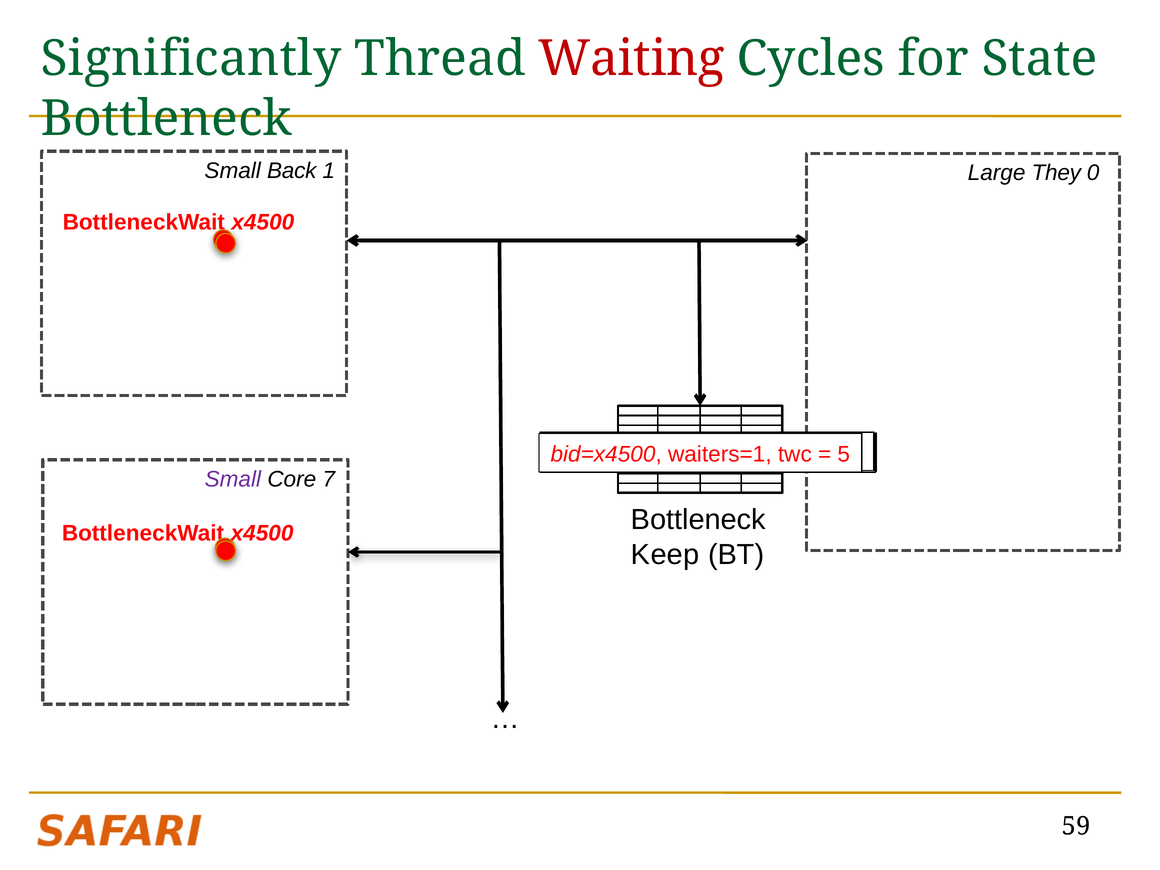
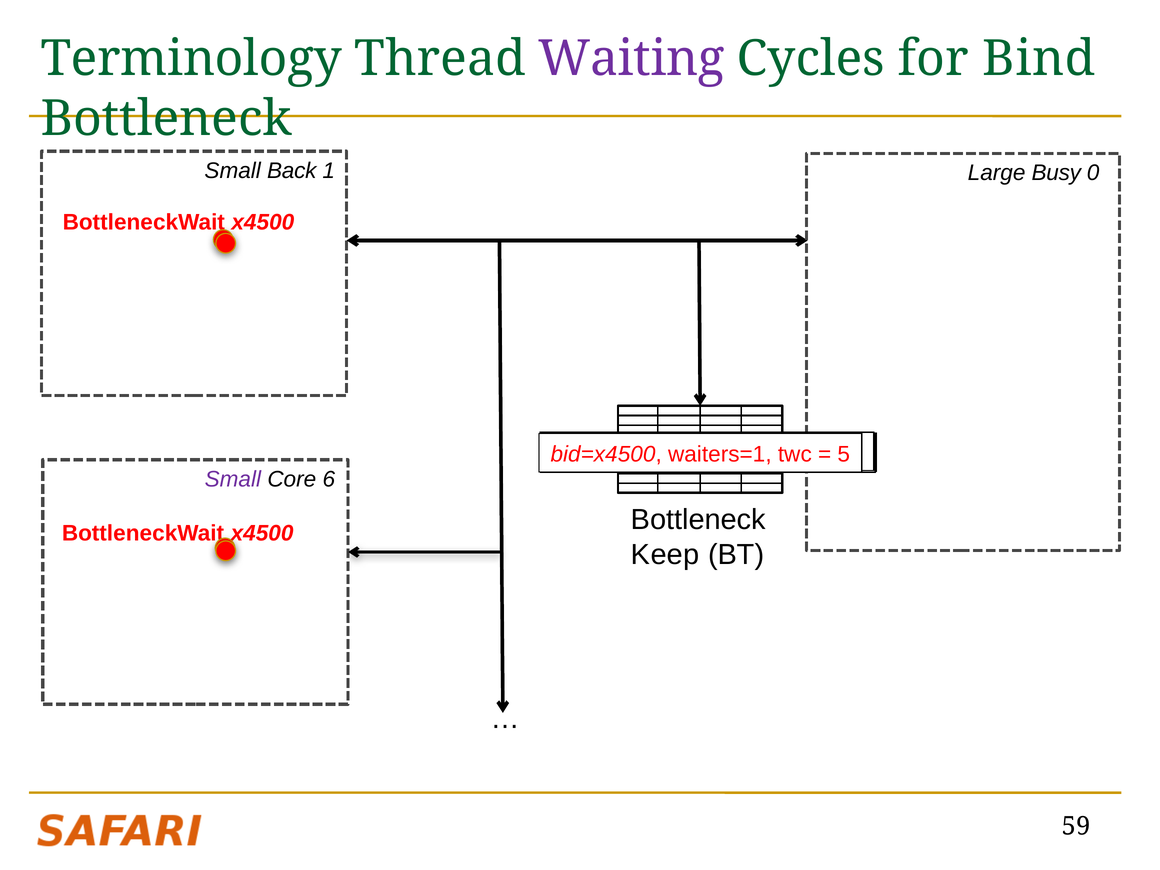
Significantly: Significantly -> Terminology
Waiting colour: red -> purple
State: State -> Bind
They: They -> Busy
Core 7: 7 -> 6
